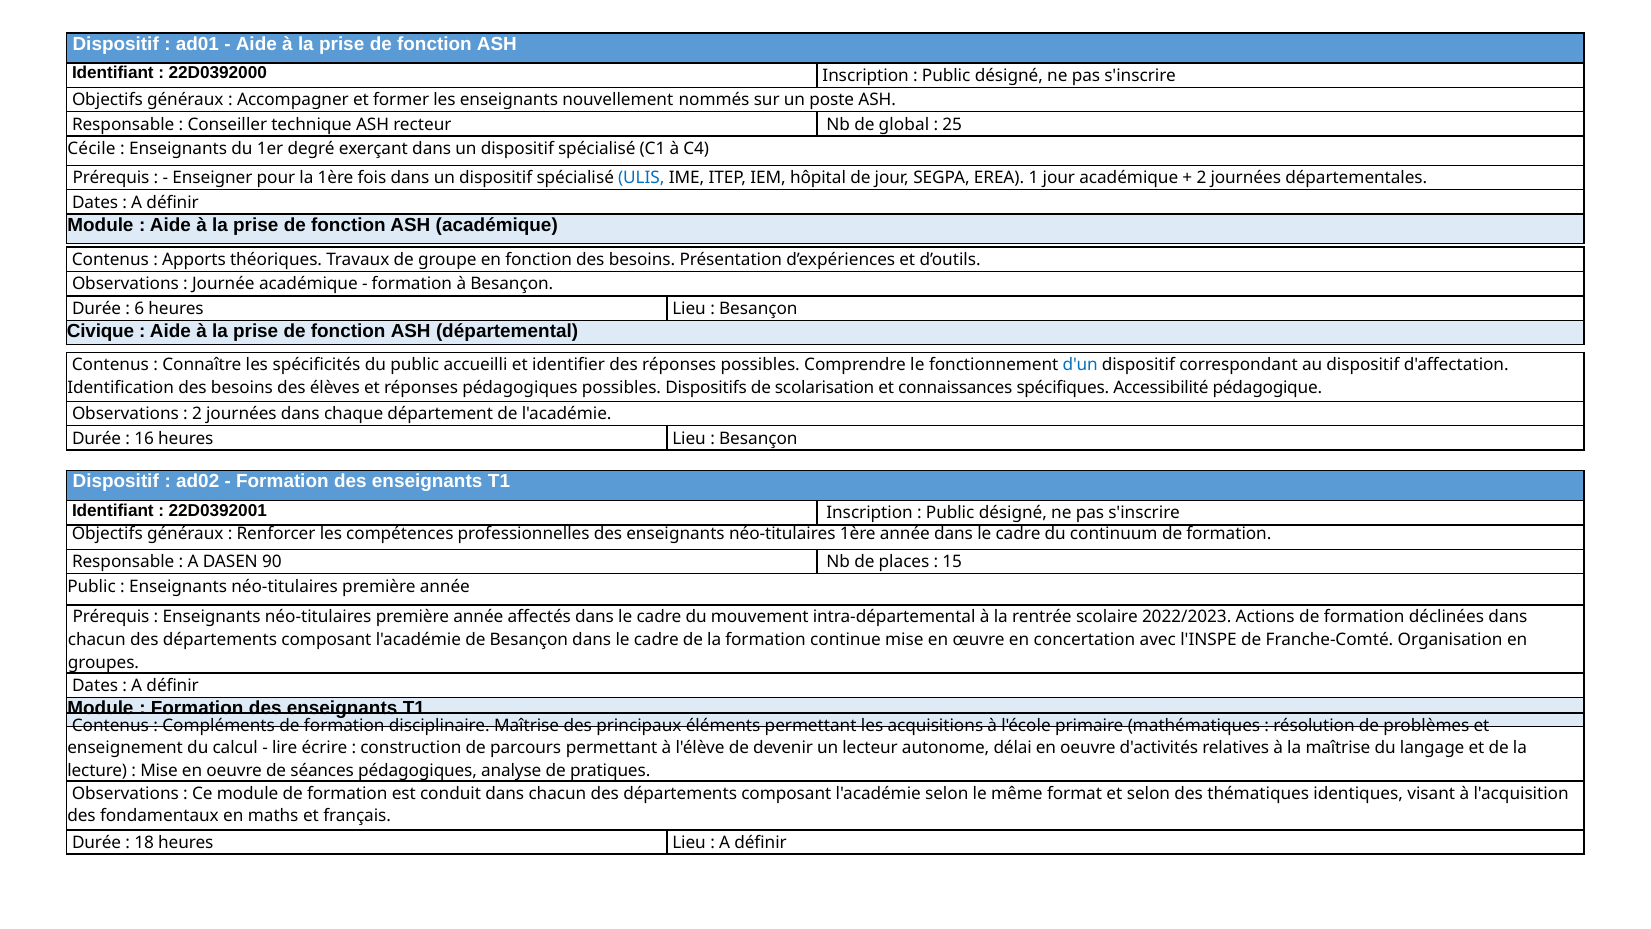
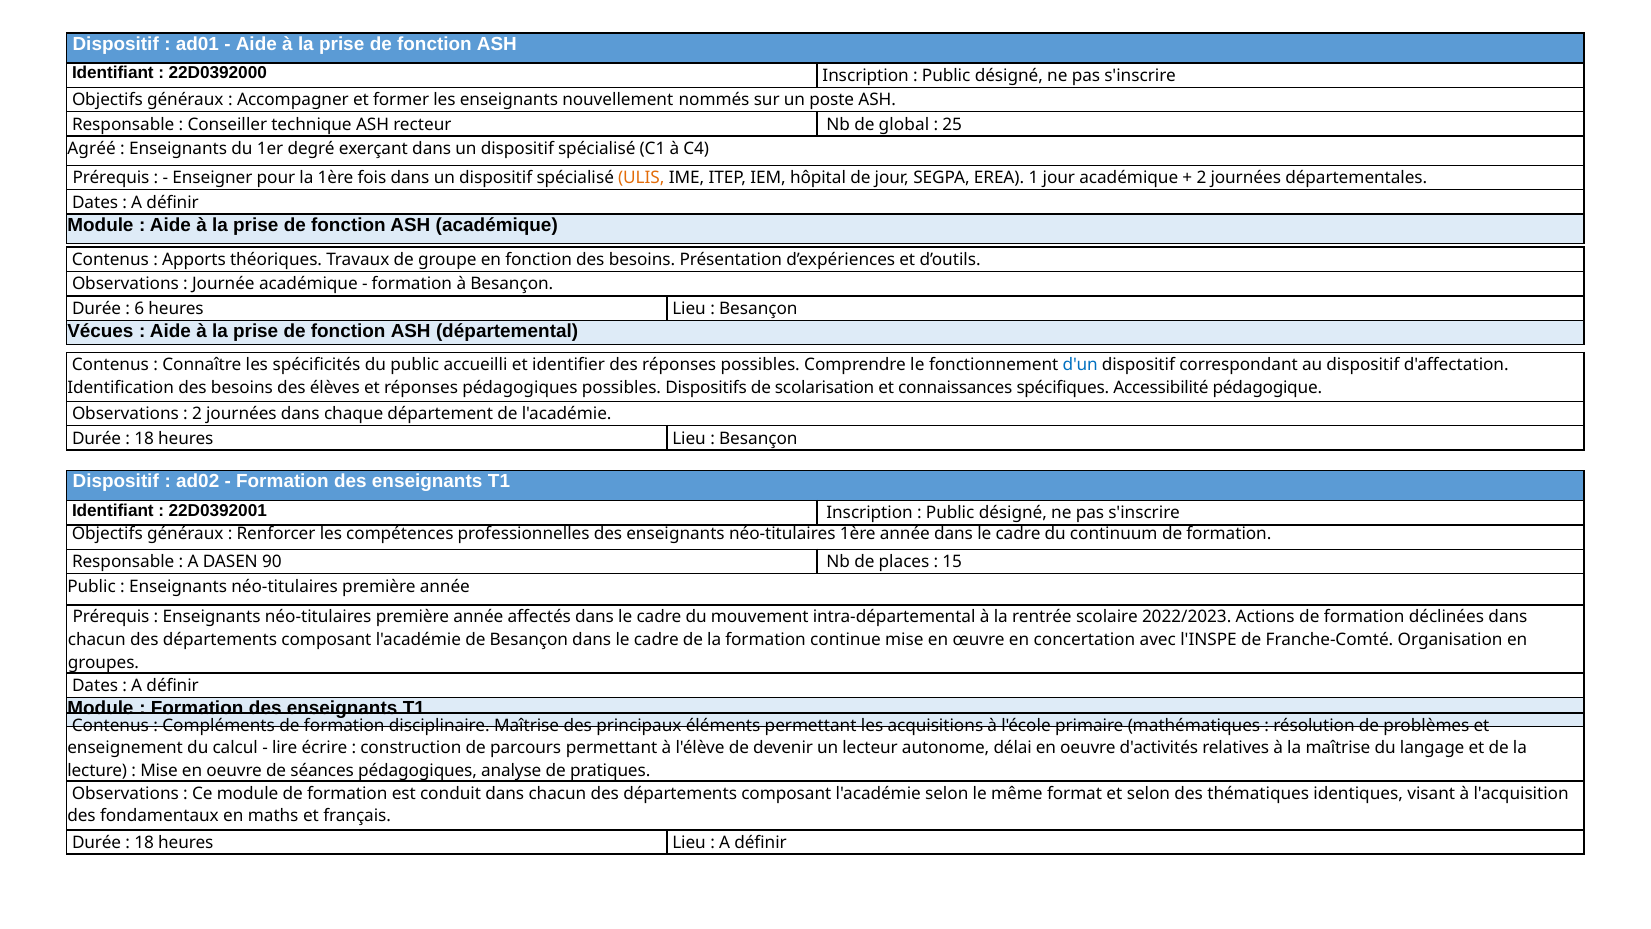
Cécile: Cécile -> Agréé
ULIS colour: blue -> orange
Civique: Civique -> Vécues
16 at (144, 438): 16 -> 18
